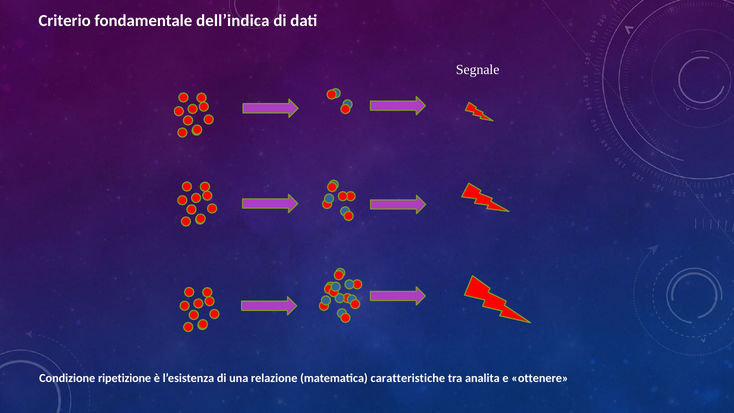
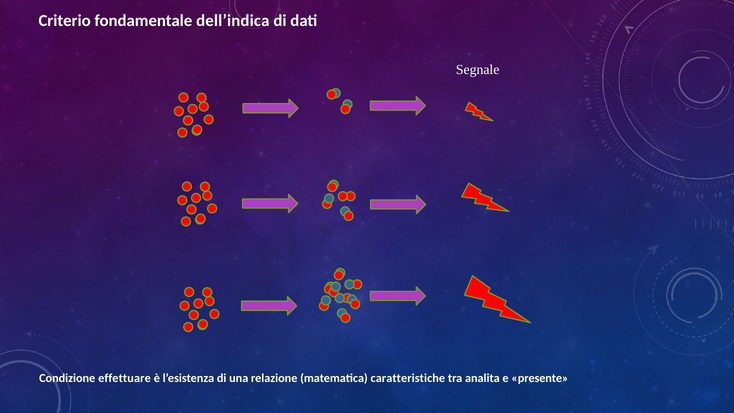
ripetizione: ripetizione -> effettuare
ottenere: ottenere -> presente
